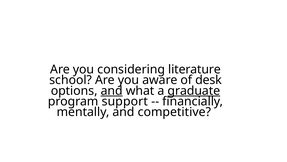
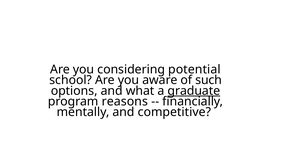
literature: literature -> potential
desk: desk -> such
and at (112, 90) underline: present -> none
support: support -> reasons
